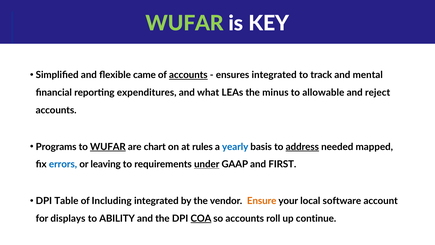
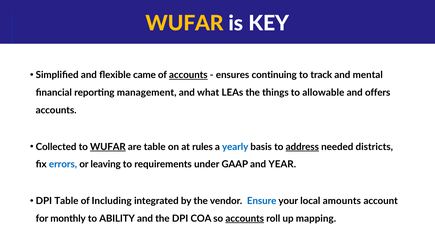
WUFAR at (185, 23) colour: light green -> yellow
ensures integrated: integrated -> continuing
expenditures: expenditures -> management
minus: minus -> things
reject: reject -> offers
Programs: Programs -> Collected
are chart: chart -> table
mapped: mapped -> districts
under underline: present -> none
FIRST: FIRST -> YEAR
Ensure colour: orange -> blue
software: software -> amounts
displays: displays -> monthly
COA underline: present -> none
accounts at (245, 218) underline: none -> present
continue: continue -> mapping
